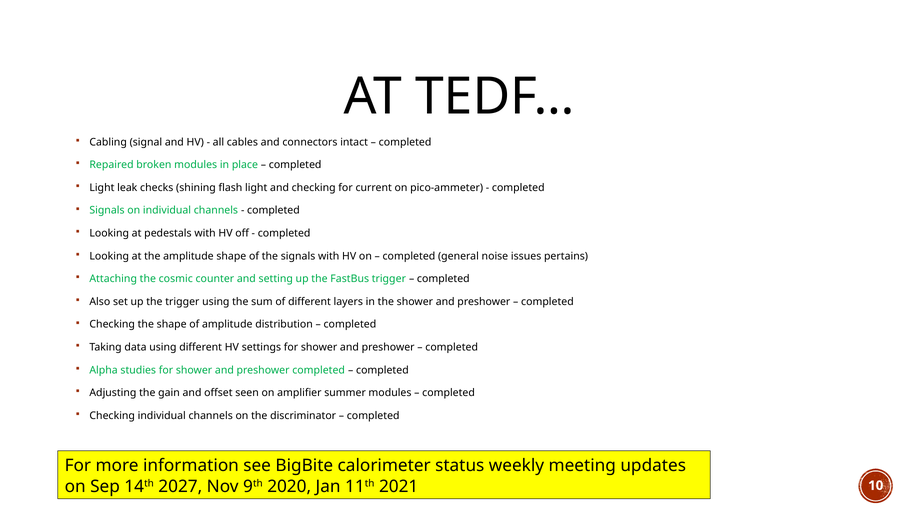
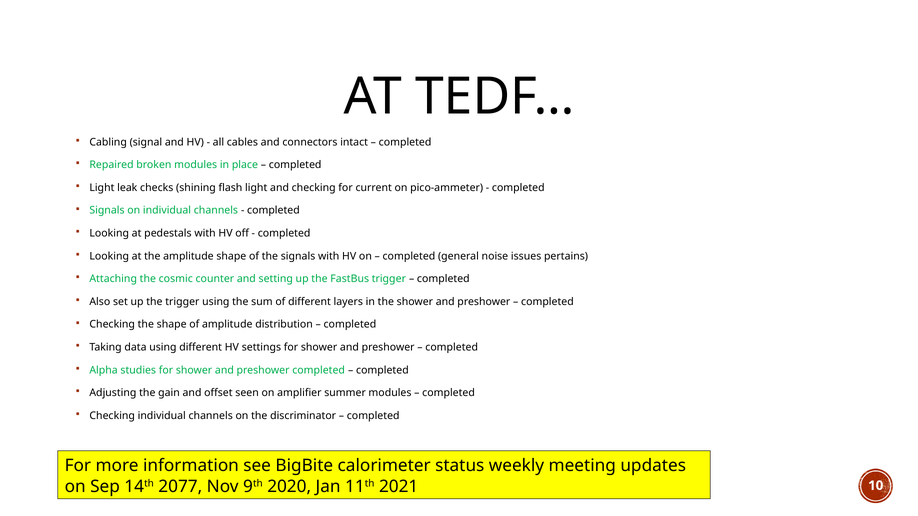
2027: 2027 -> 2077
